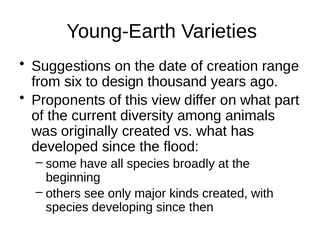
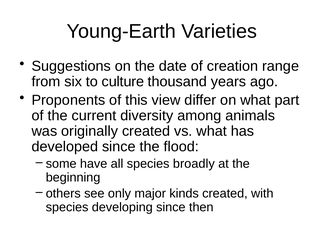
design: design -> culture
